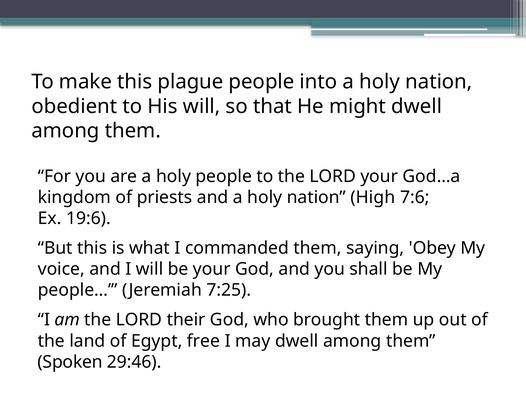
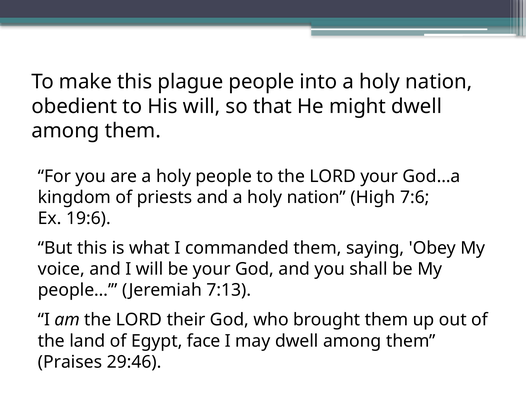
7:25: 7:25 -> 7:13
free: free -> face
Spoken: Spoken -> Praises
